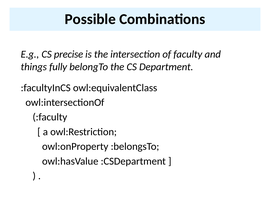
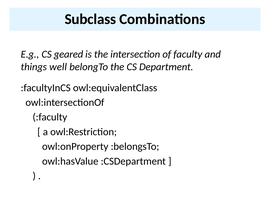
Possible: Possible -> Subclass
precise: precise -> geared
fully: fully -> well
